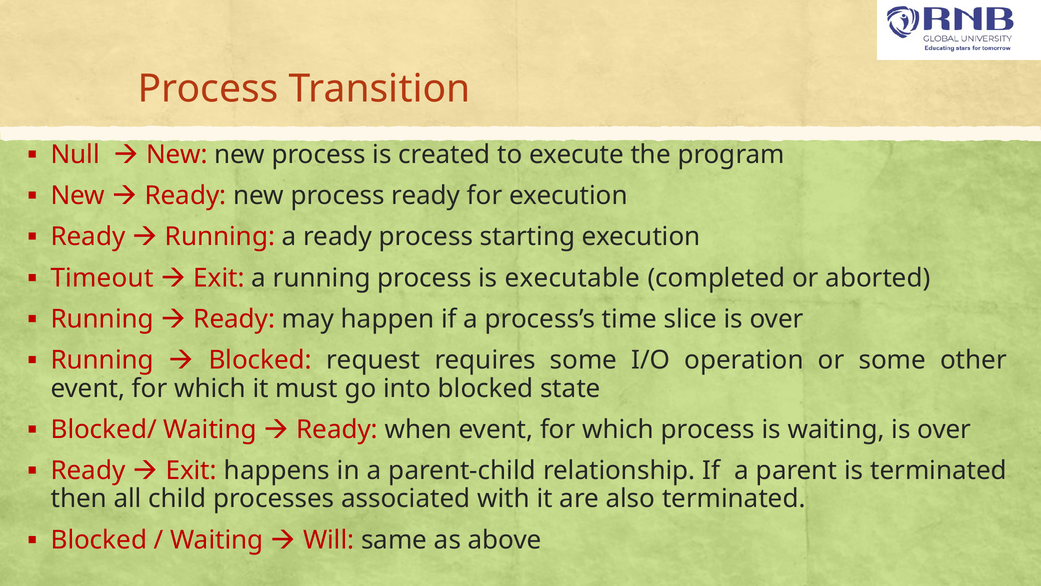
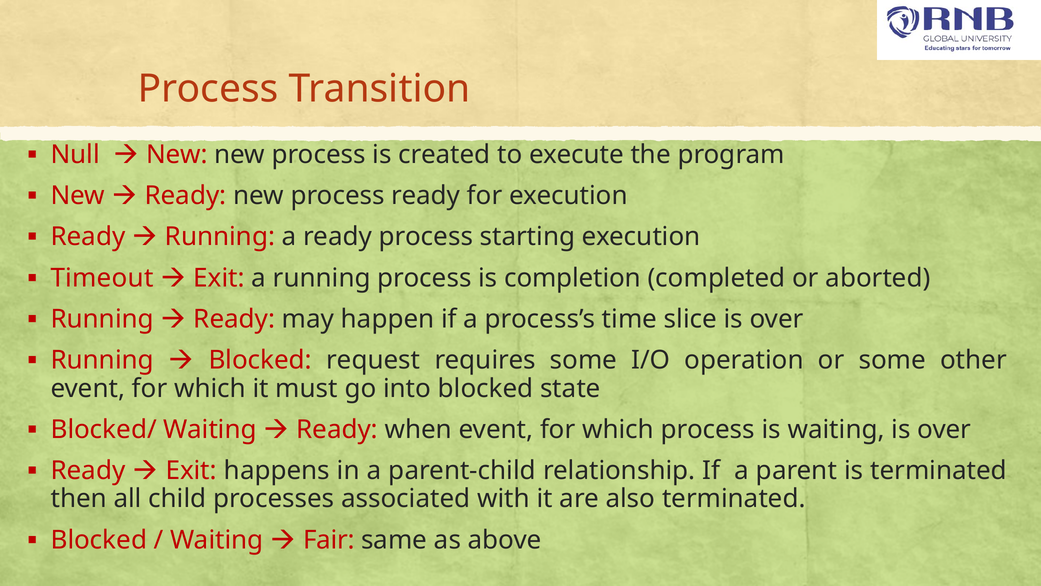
executable: executable -> completion
Will: Will -> Fair
